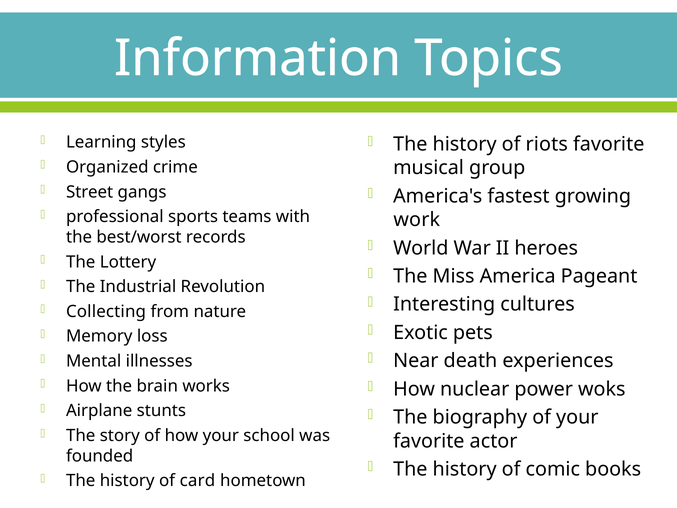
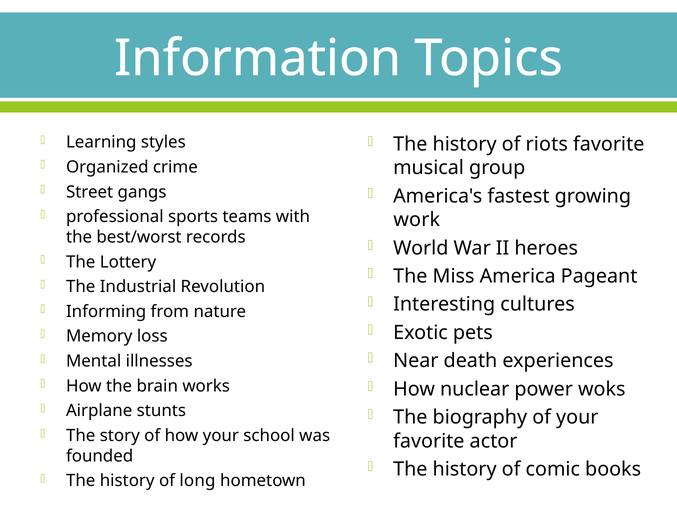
Collecting: Collecting -> Informing
card: card -> long
